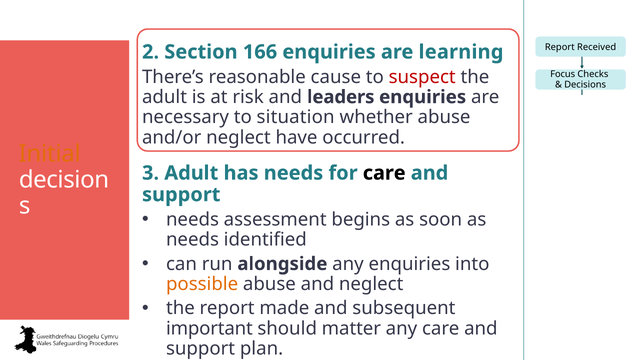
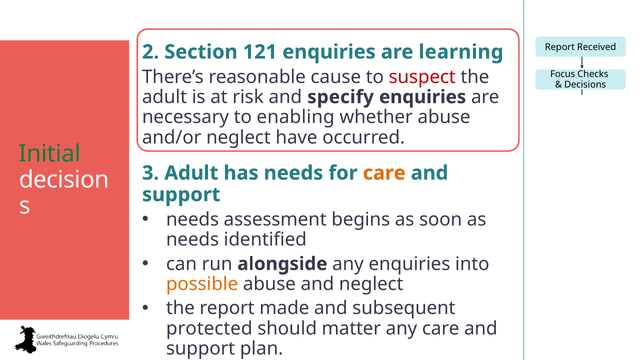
166: 166 -> 121
leaders: leaders -> specify
situation: situation -> enabling
Initial colour: orange -> green
care at (384, 173) colour: black -> orange
important: important -> protected
